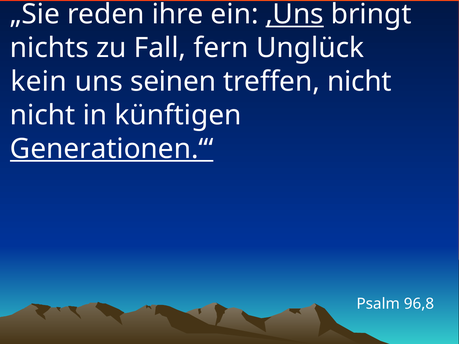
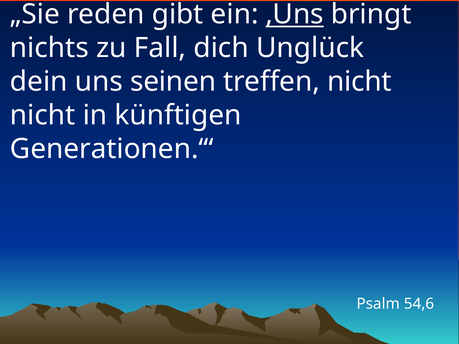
ihre: ihre -> gibt
fern: fern -> dich
kein: kein -> dein
Generationen.‘“ underline: present -> none
96,8: 96,8 -> 54,6
